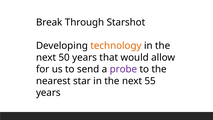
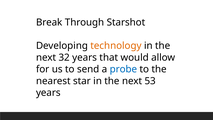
50: 50 -> 32
probe colour: purple -> blue
55: 55 -> 53
